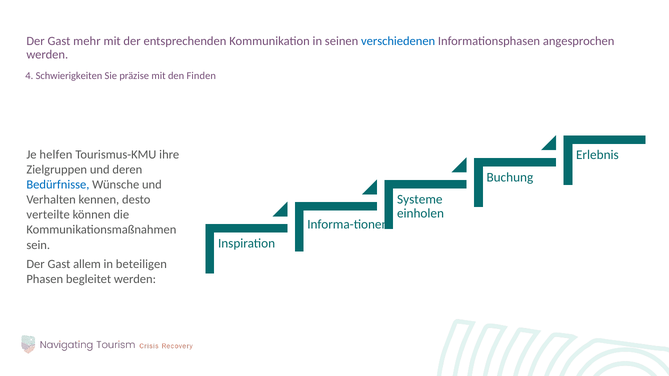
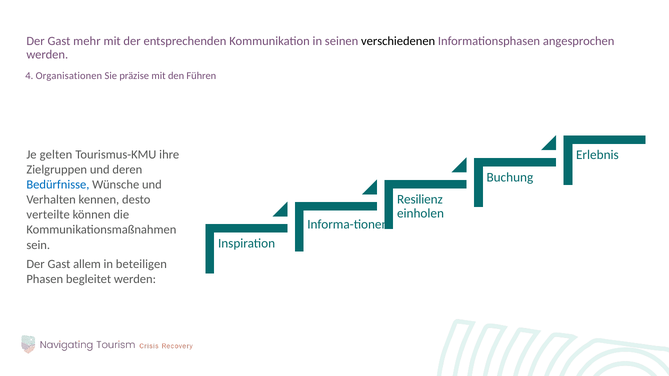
verschiedenen colour: blue -> black
Schwierigkeiten: Schwierigkeiten -> Organisationen
Finden: Finden -> Führen
helfen: helfen -> gelten
Systeme: Systeme -> Resilienz
